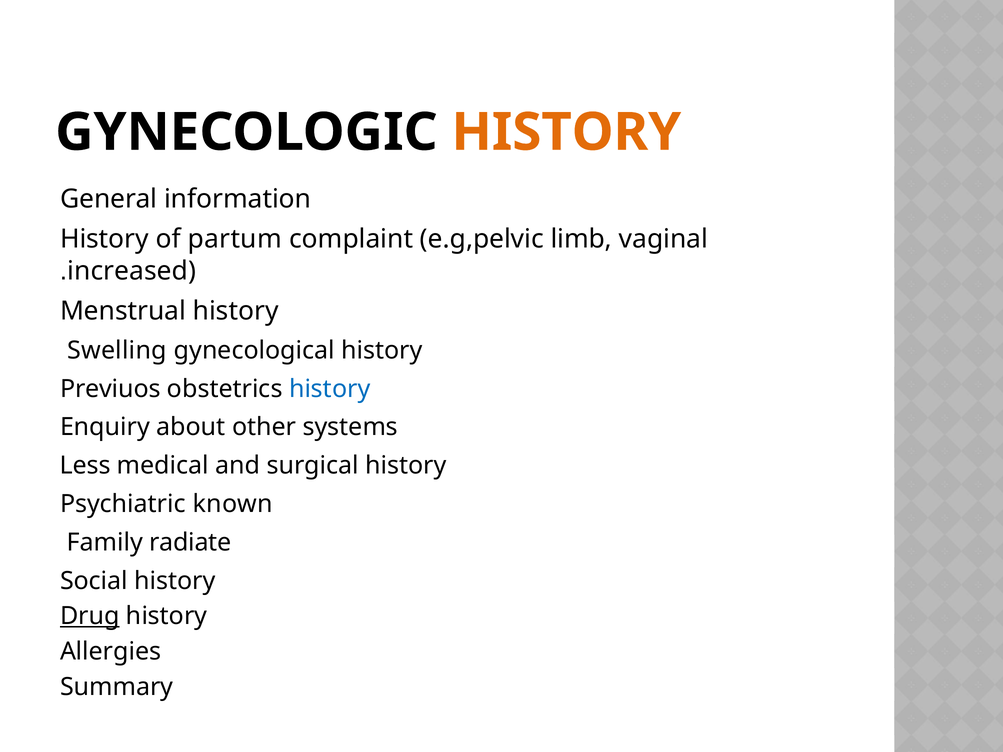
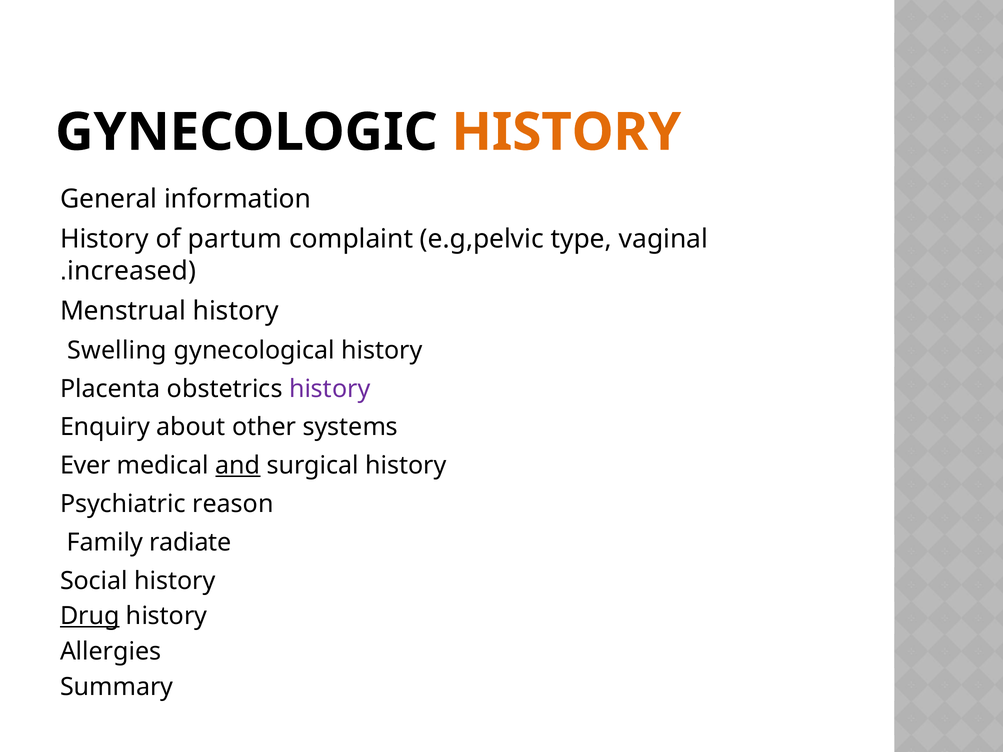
limb: limb -> type
Previuos: Previuos -> Placenta
history at (330, 389) colour: blue -> purple
Less: Less -> Ever
and underline: none -> present
known: known -> reason
